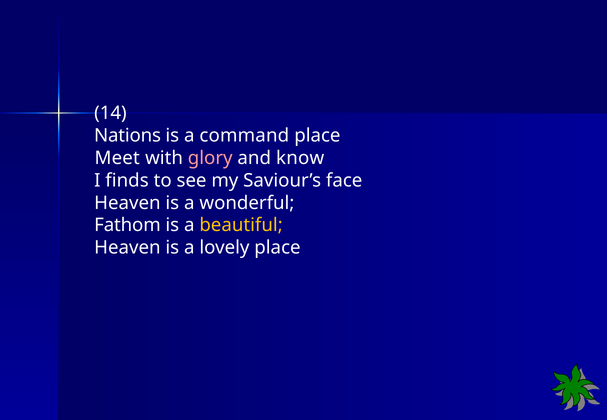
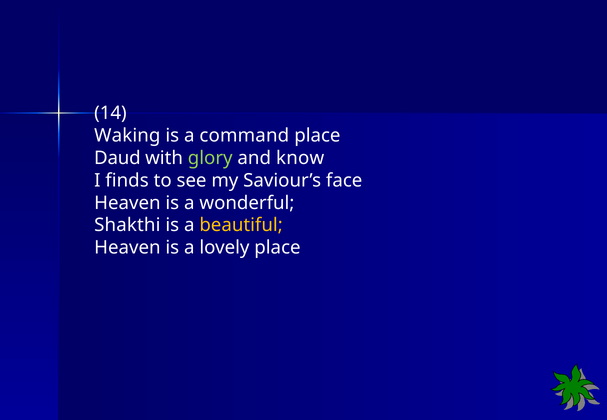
Nations: Nations -> Waking
Meet: Meet -> Daud
glory colour: pink -> light green
Fathom: Fathom -> Shakthi
